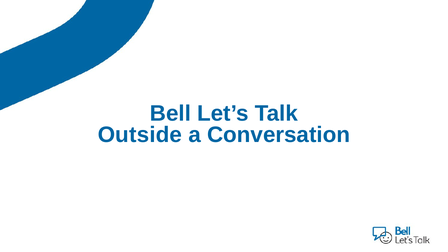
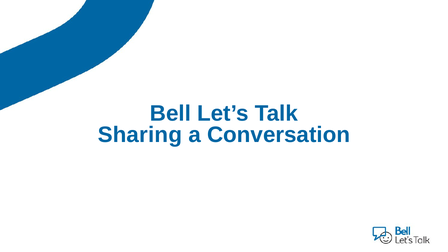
Outside: Outside -> Sharing
